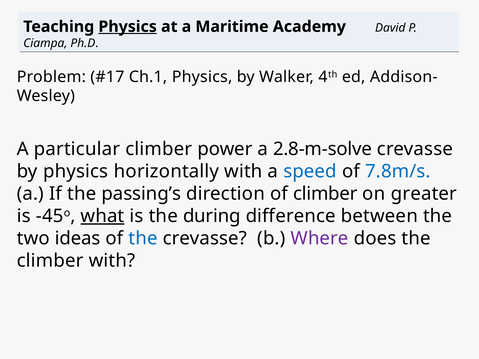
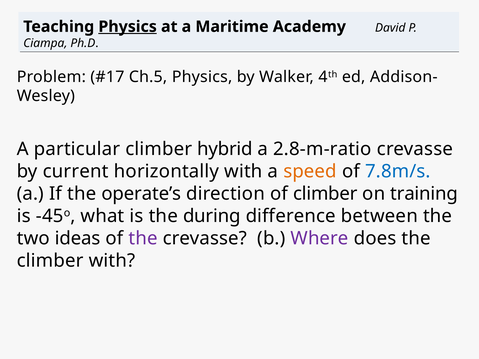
Ch.1: Ch.1 -> Ch.5
power: power -> hybrid
2.8-m-solve: 2.8-m-solve -> 2.8-m-ratio
by physics: physics -> current
speed colour: blue -> orange
passing’s: passing’s -> operate’s
greater: greater -> training
what underline: present -> none
the at (143, 238) colour: blue -> purple
